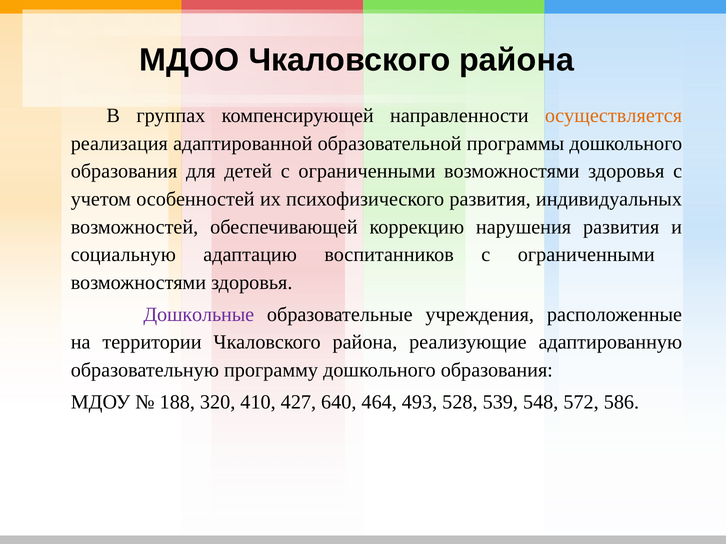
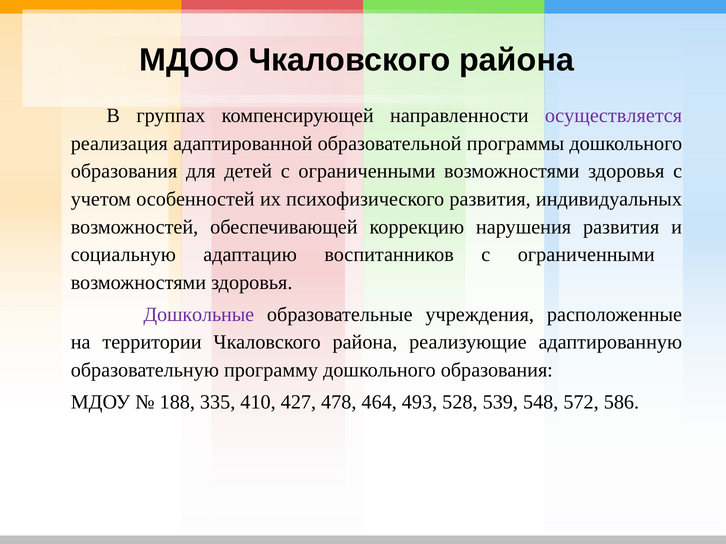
осуществляется colour: orange -> purple
320: 320 -> 335
640: 640 -> 478
